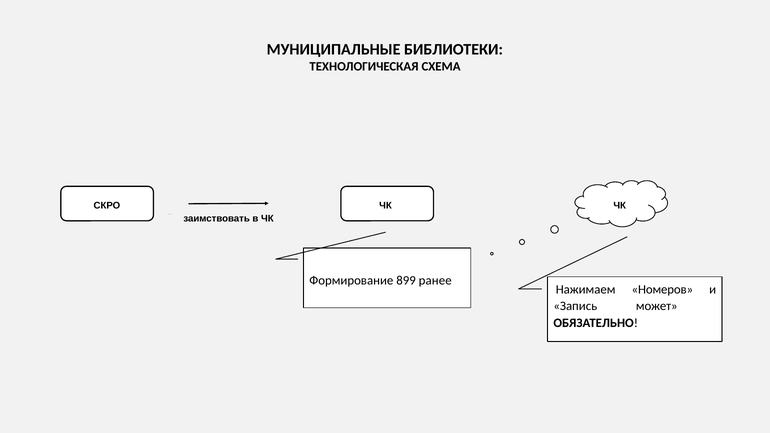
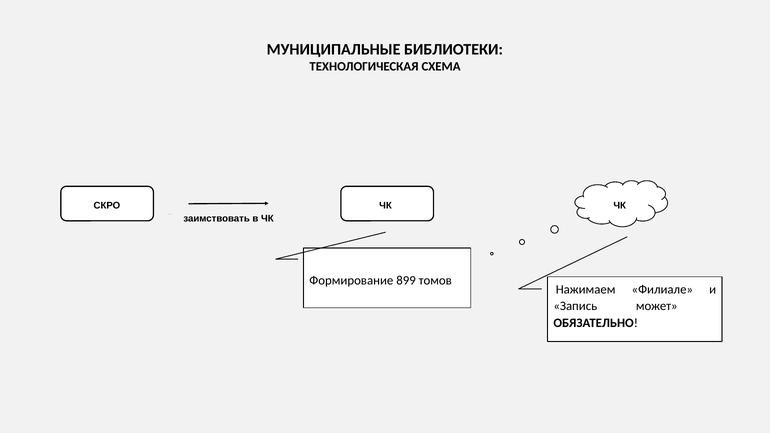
ранее: ранее -> томов
Номеров: Номеров -> Филиале
